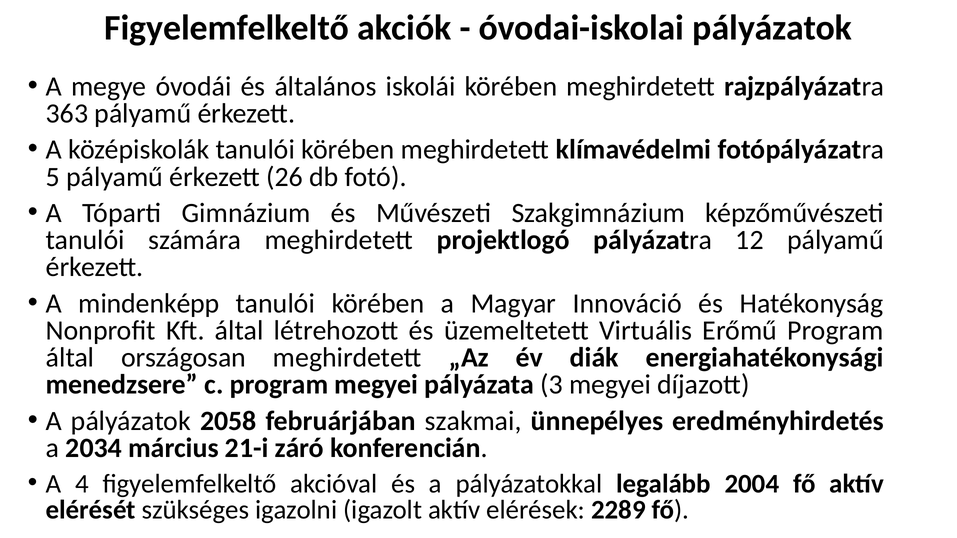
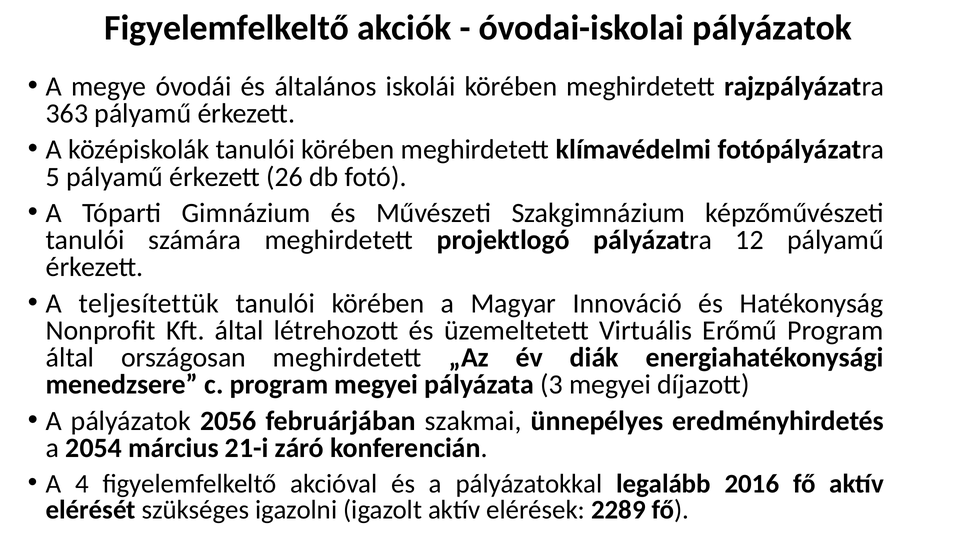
mindenképp: mindenképp -> teljesítettük
2058: 2058 -> 2056
2034: 2034 -> 2054
2004: 2004 -> 2016
